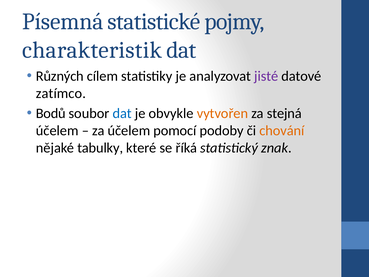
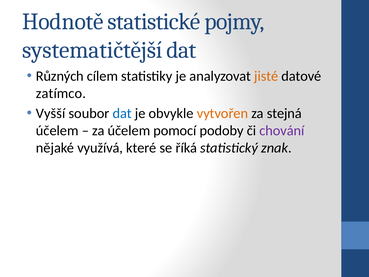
Písemná: Písemná -> Hodnotě
charakteristik: charakteristik -> systematičtější
jisté colour: purple -> orange
Bodů: Bodů -> Vyšší
chování colour: orange -> purple
tabulky: tabulky -> využívá
